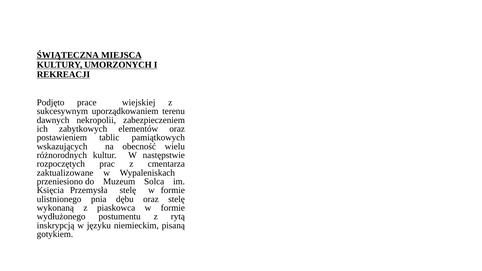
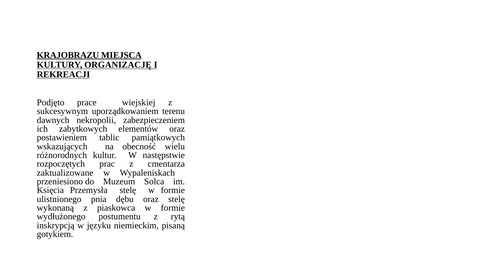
ŚWIĄTECZNA: ŚWIĄTECZNA -> KRAJOBRAZU
UMORZONYCH: UMORZONYCH -> ORGANIZACJĘ
